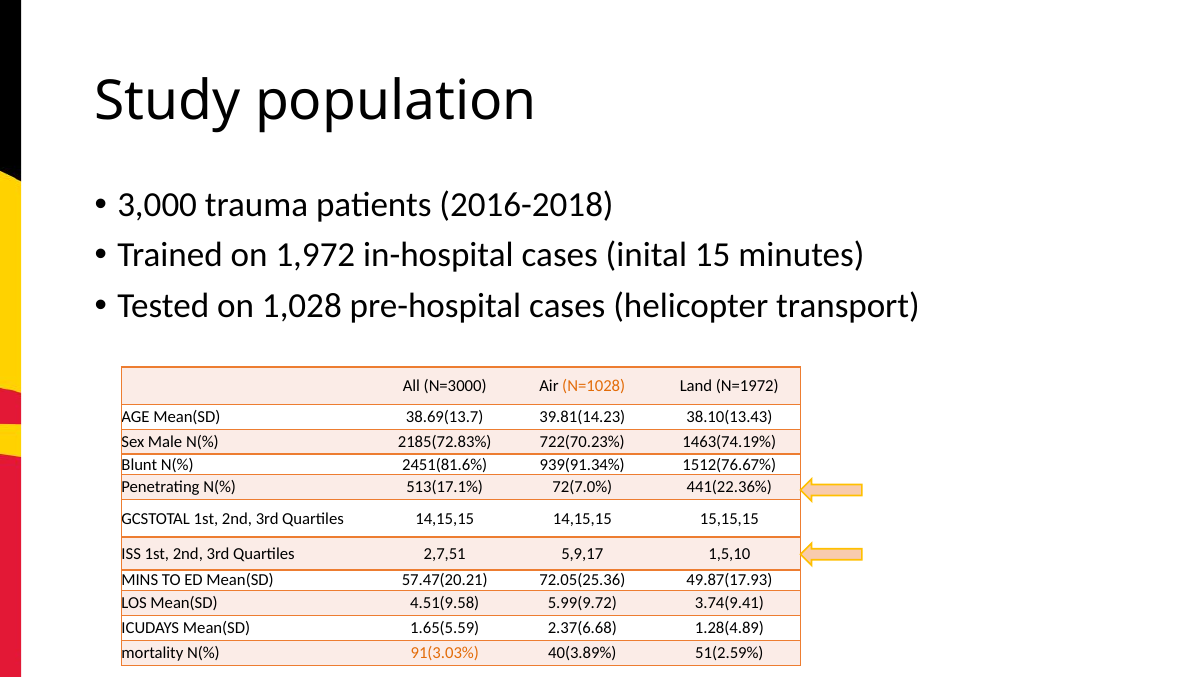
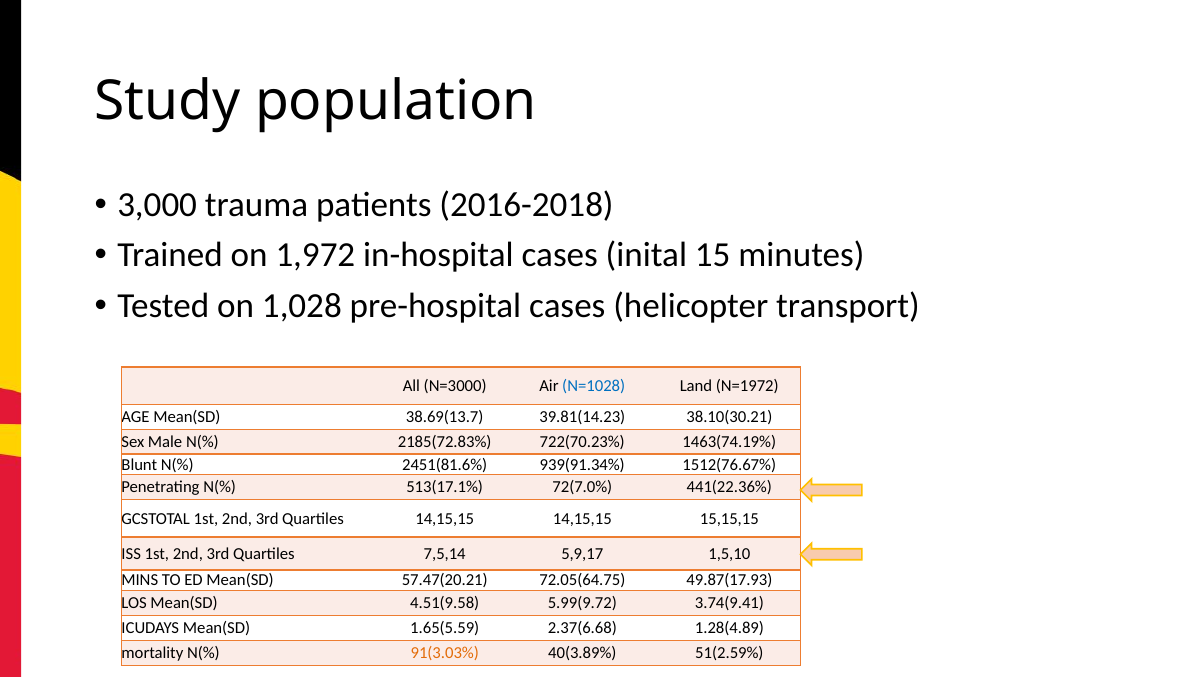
N=1028 colour: orange -> blue
38.10(13.43: 38.10(13.43 -> 38.10(30.21
2,7,51: 2,7,51 -> 7,5,14
72.05(25.36: 72.05(25.36 -> 72.05(64.75
